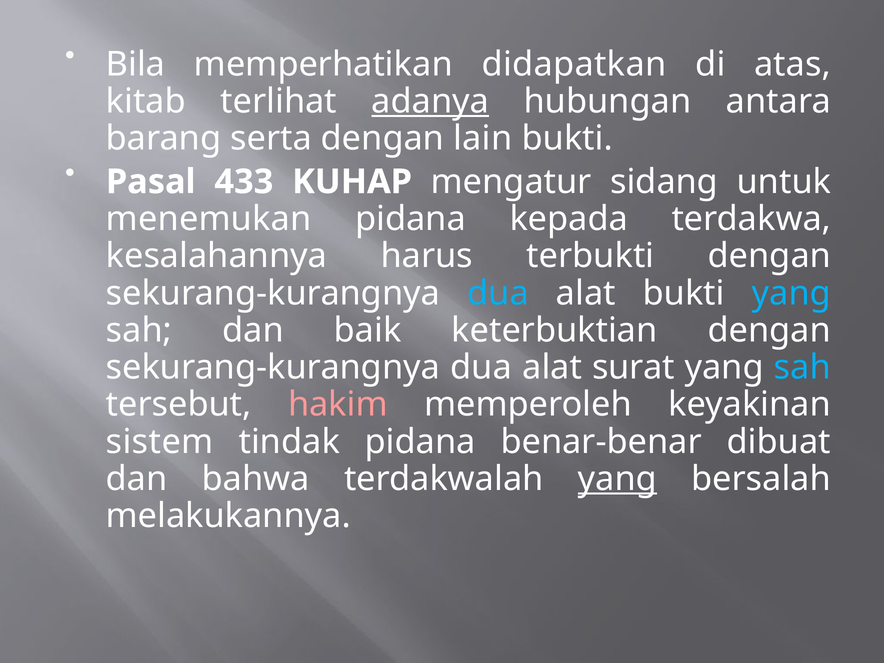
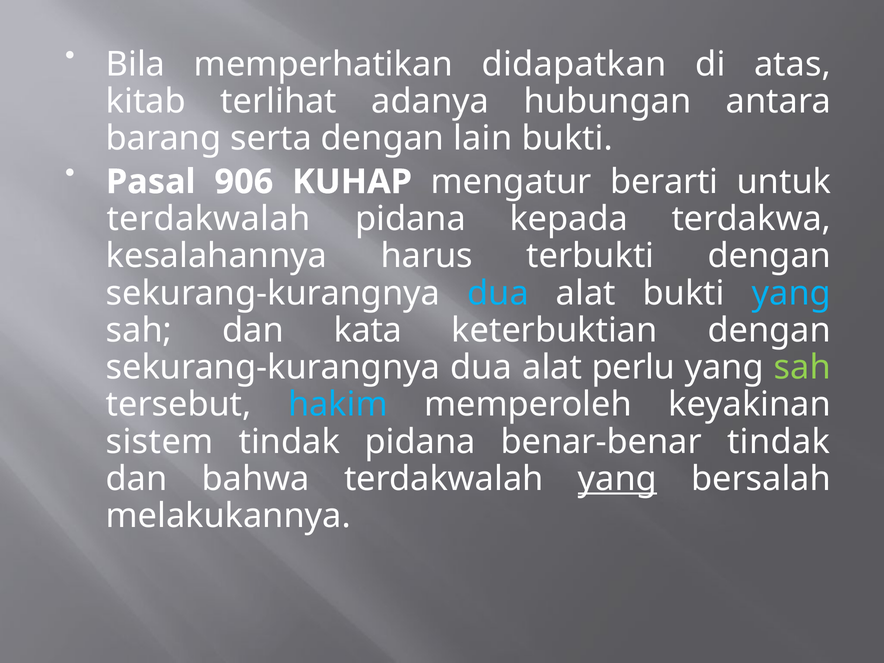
adanya underline: present -> none
433: 433 -> 906
sidang: sidang -> berarti
menemukan at (209, 219): menemukan -> terdakwalah
baik: baik -> kata
surat: surat -> perlu
sah at (802, 367) colour: light blue -> light green
hakim colour: pink -> light blue
benar-benar dibuat: dibuat -> tindak
